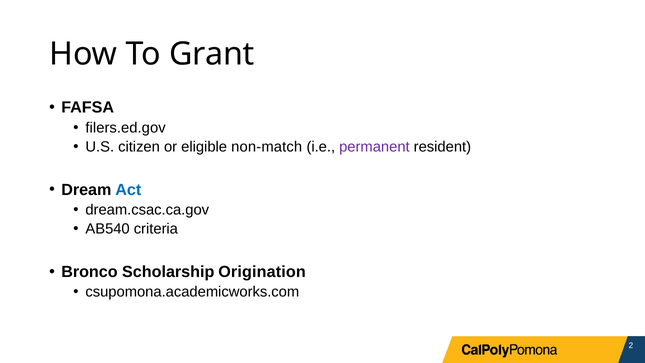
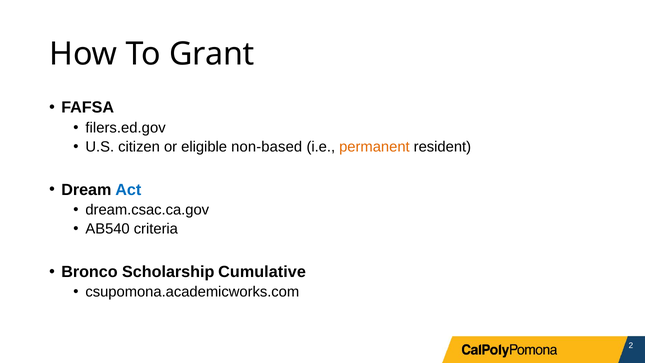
non-match: non-match -> non-based
permanent colour: purple -> orange
Origination: Origination -> Cumulative
